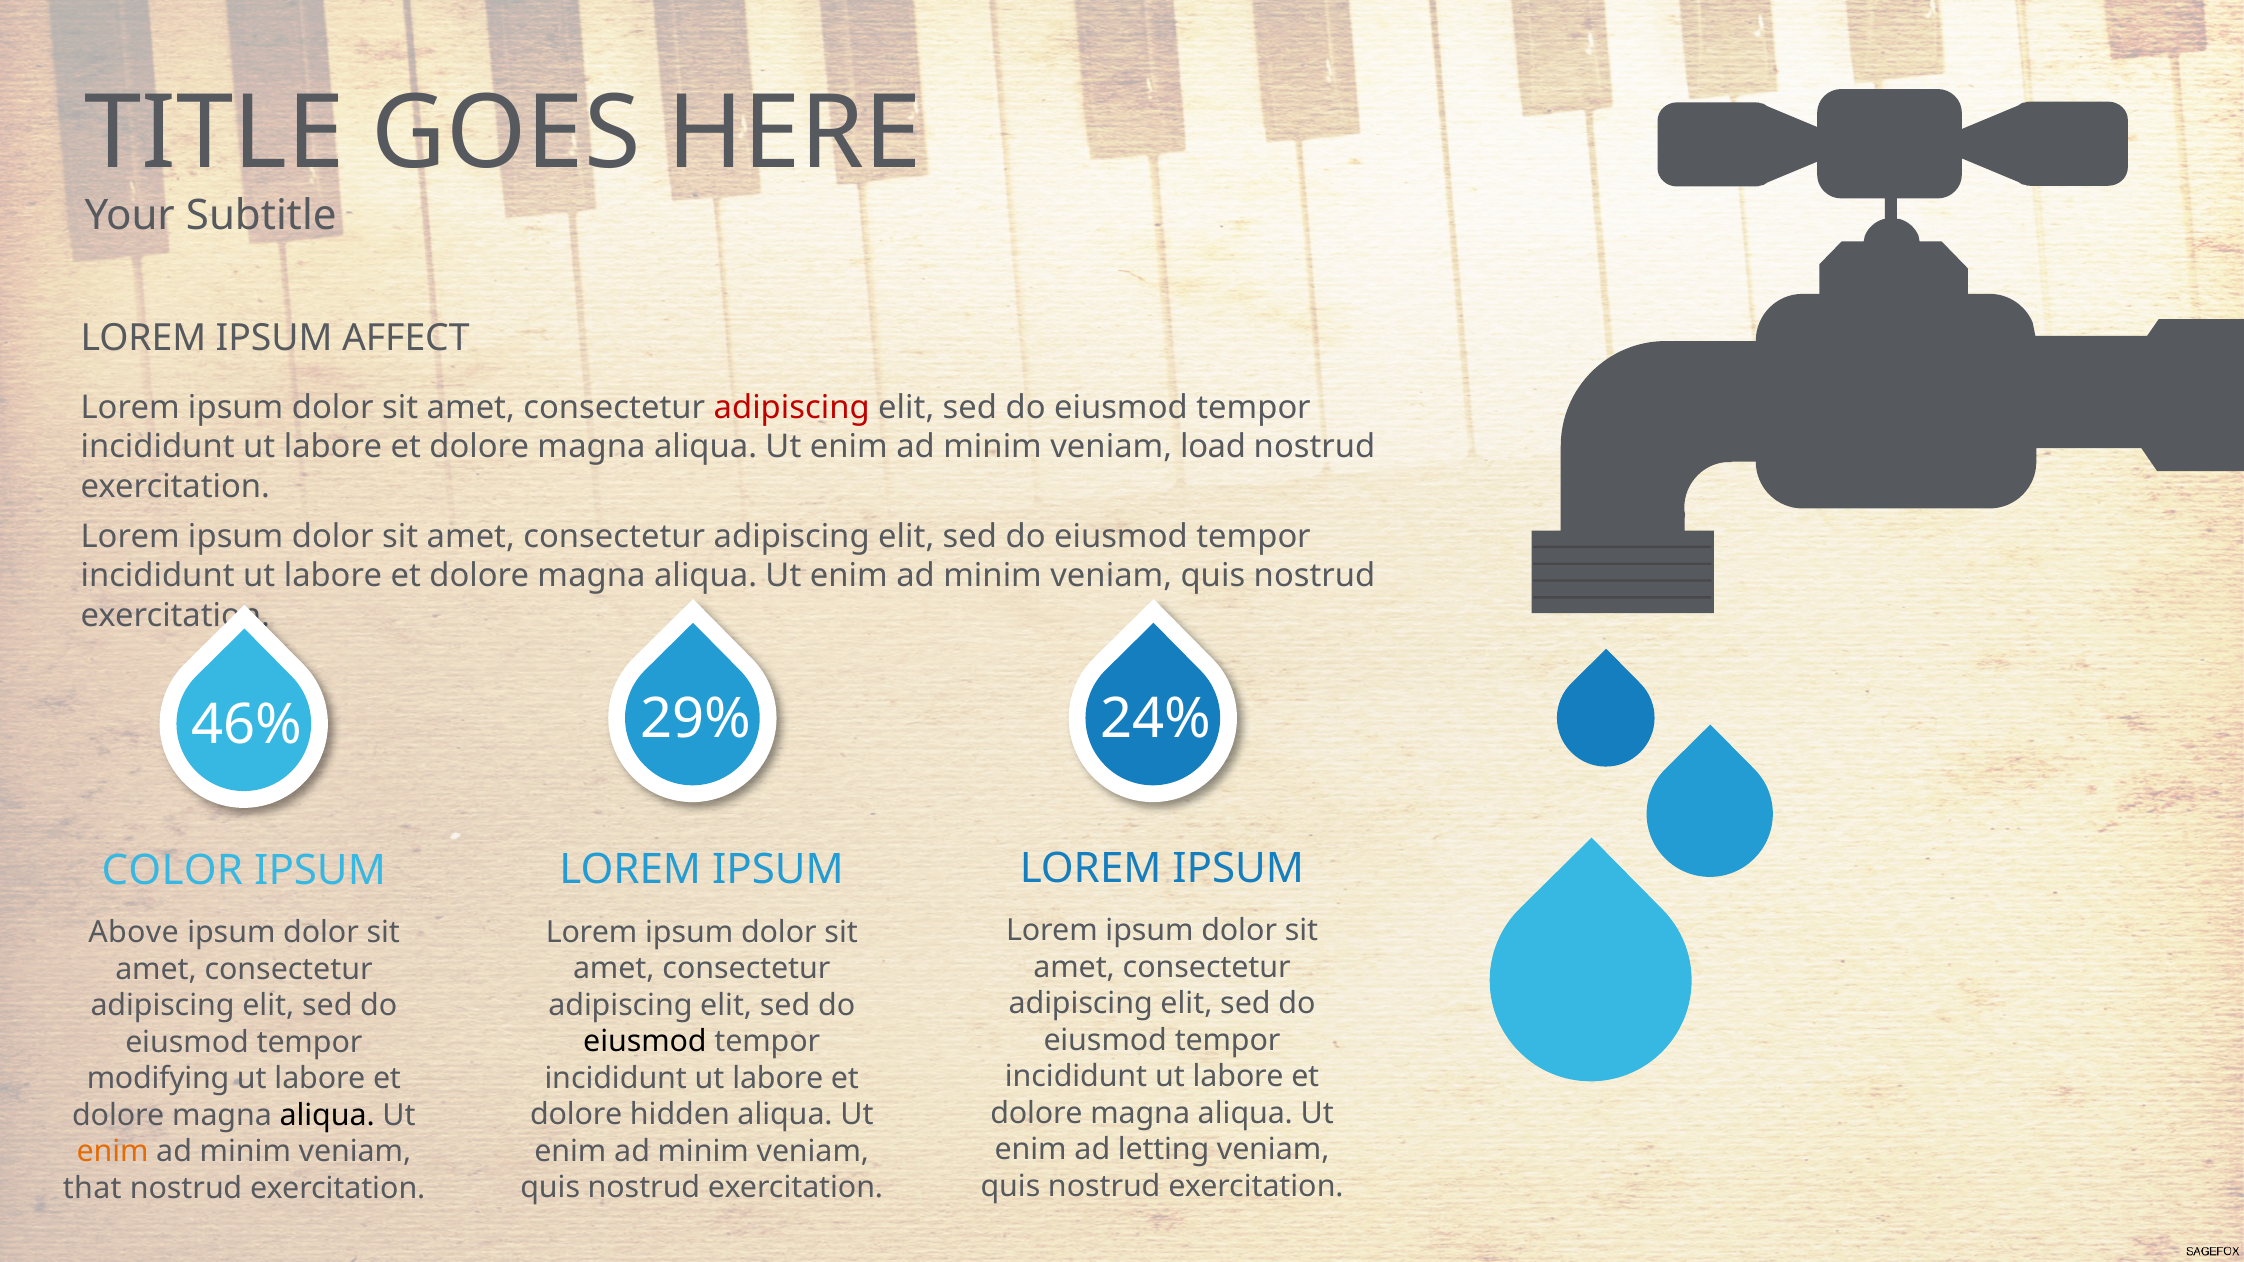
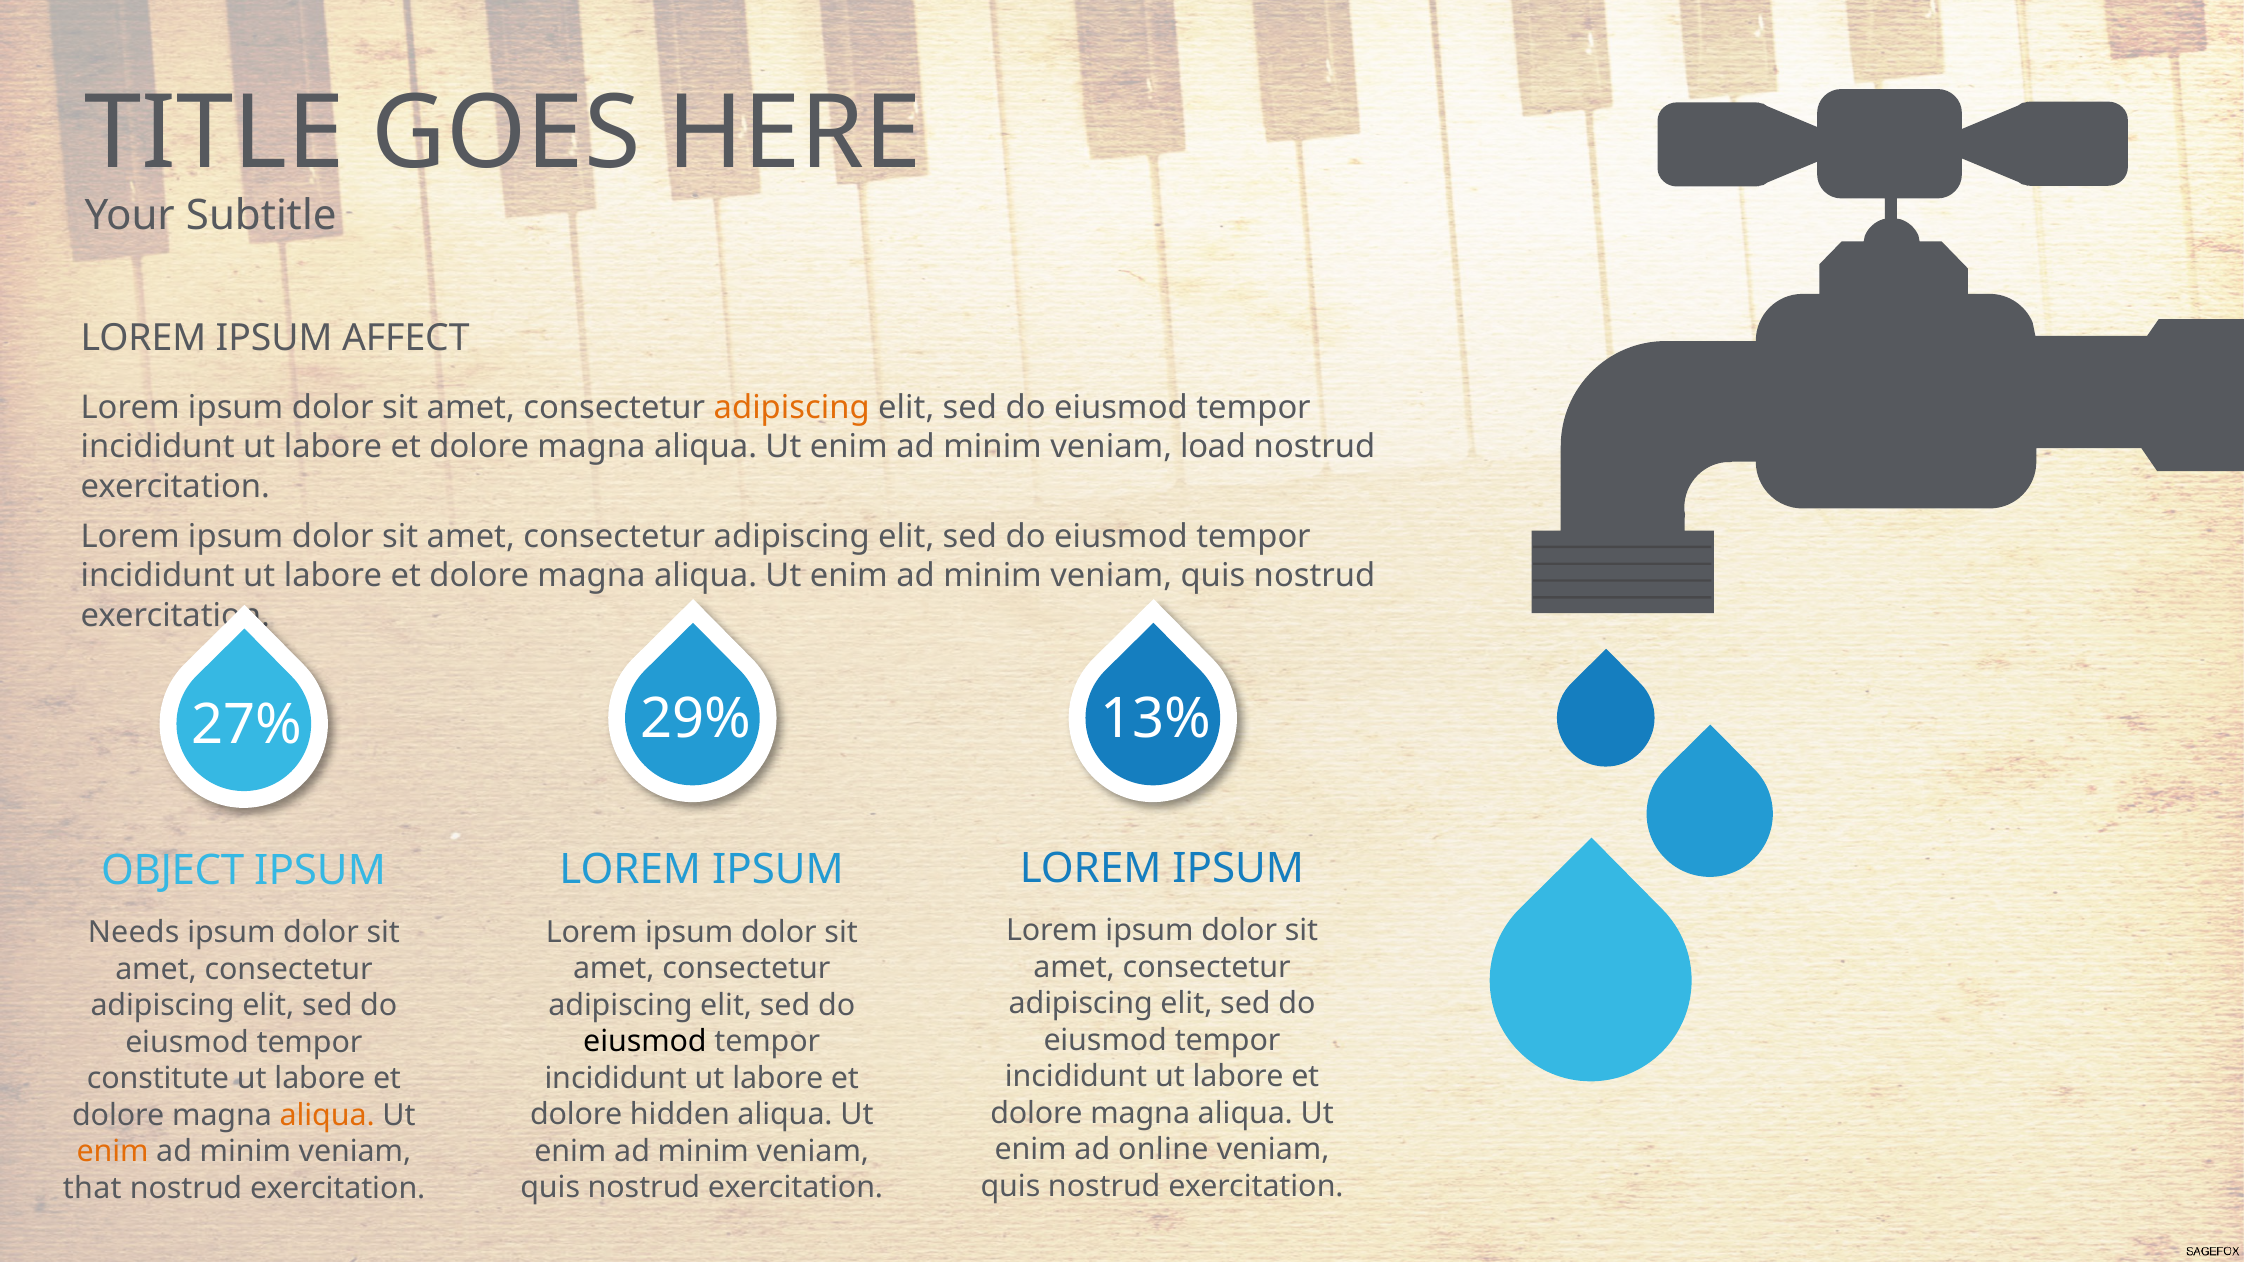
adipiscing at (792, 408) colour: red -> orange
46%: 46% -> 27%
24%: 24% -> 13%
COLOR: COLOR -> OBJECT
Above: Above -> Needs
modifying: modifying -> constitute
aliqua at (327, 1116) colour: black -> orange
letting: letting -> online
